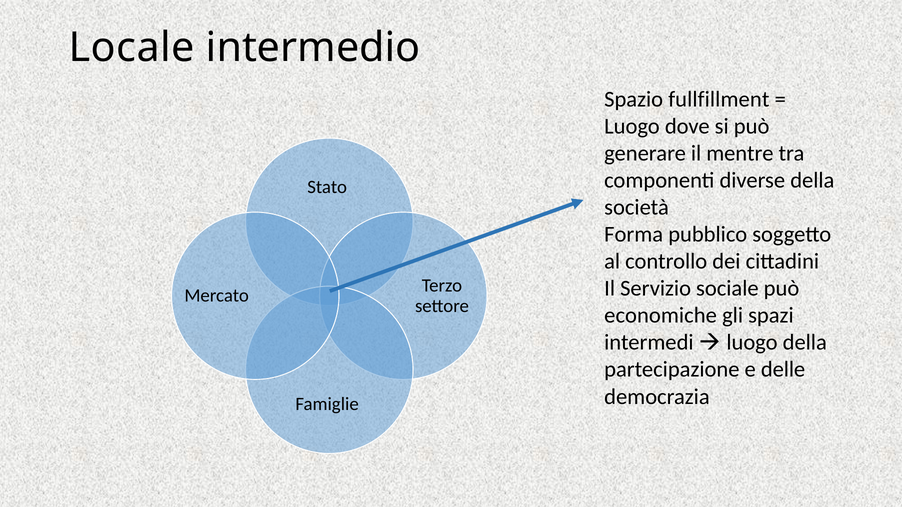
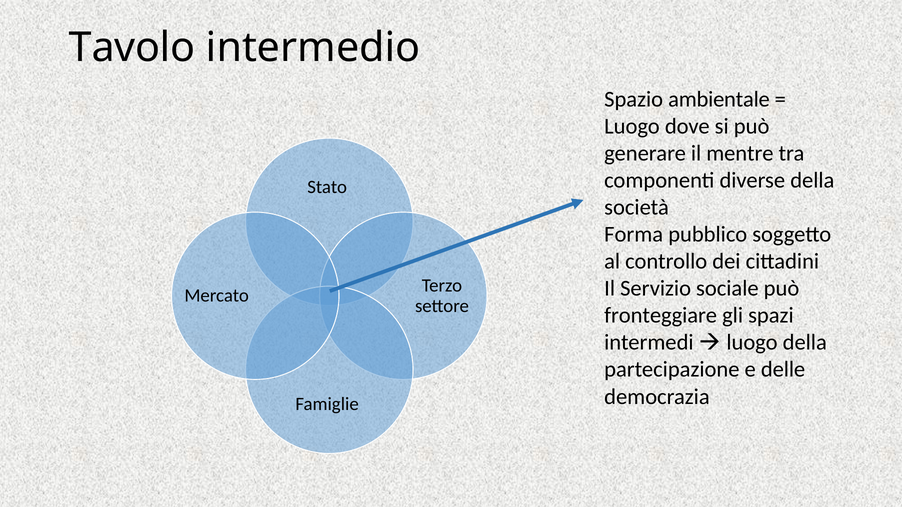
Locale: Locale -> Tavolo
fullfillment: fullfillment -> ambientale
economiche: economiche -> fronteggiare
